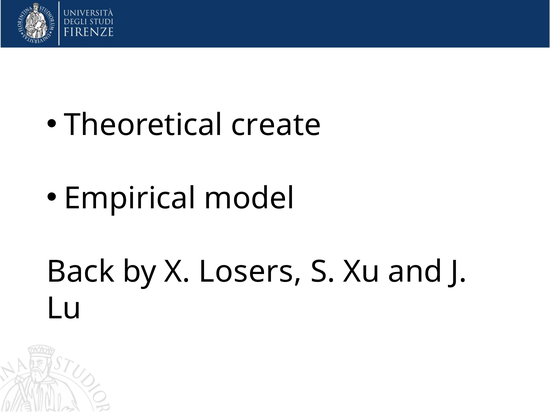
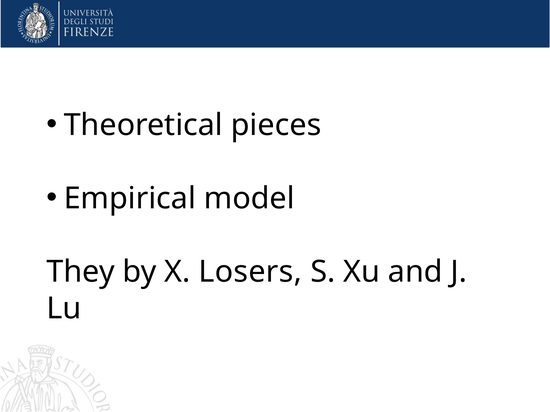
create: create -> pieces
Back: Back -> They
